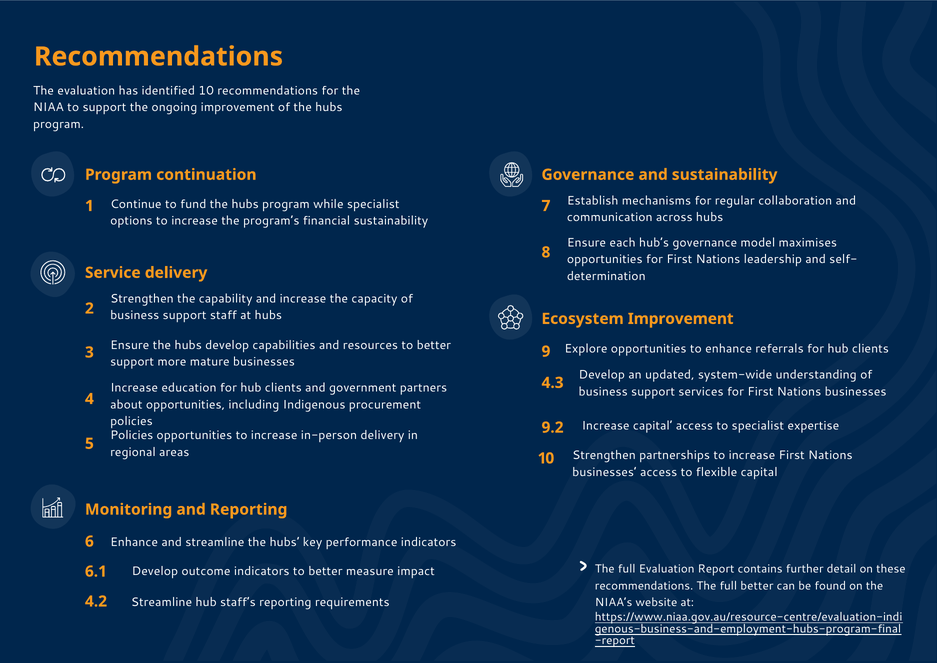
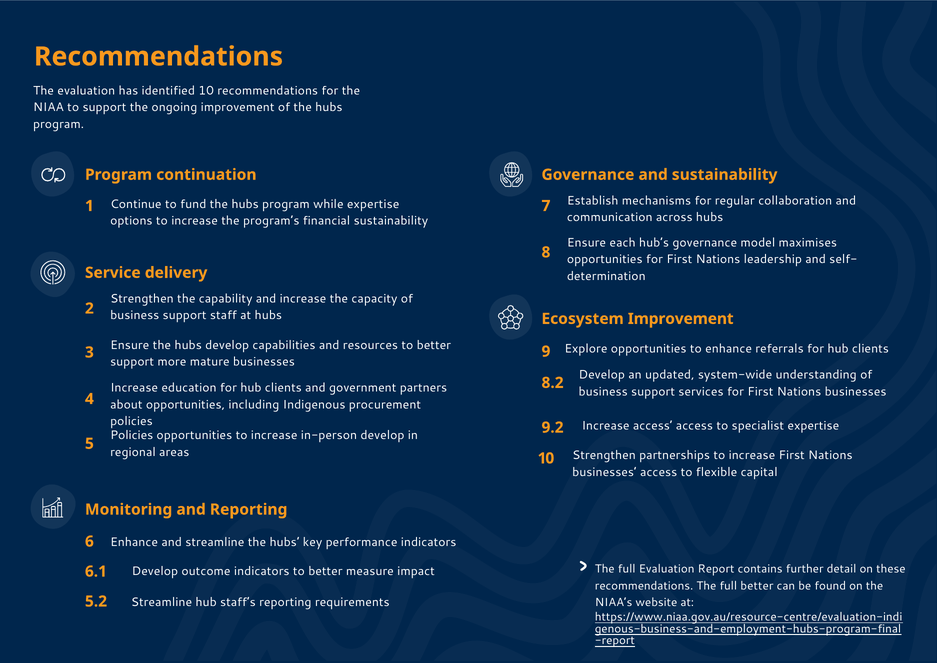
while specialist: specialist -> expertise
4.3: 4.3 -> 8.2
Increase capital: capital -> access
in-person delivery: delivery -> develop
4.2: 4.2 -> 5.2
